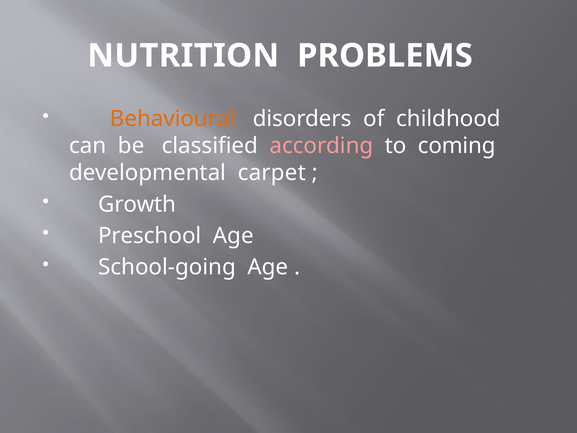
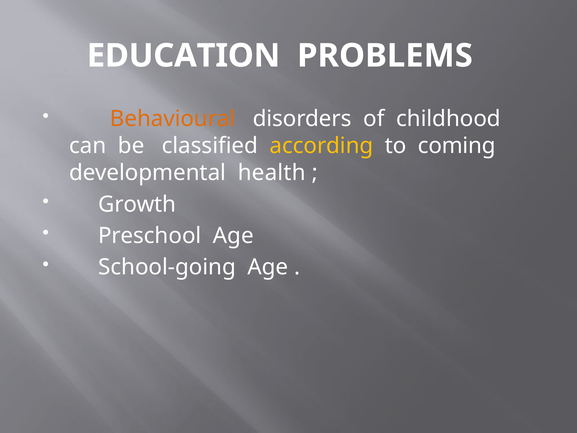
NUTRITION: NUTRITION -> EDUCATION
according colour: pink -> yellow
carpet: carpet -> health
